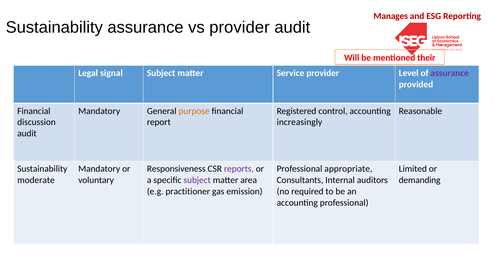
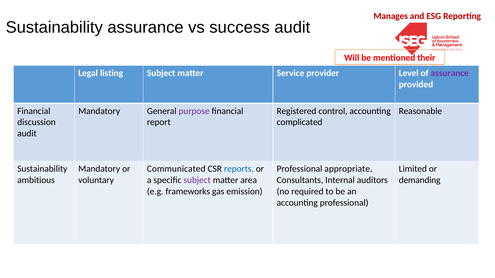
vs provider: provider -> success
signal: signal -> listing
purpose colour: orange -> purple
increasingly: increasingly -> complicated
Responsiveness: Responsiveness -> Communicated
reports colour: purple -> blue
moderate: moderate -> ambitious
practitioner: practitioner -> frameworks
